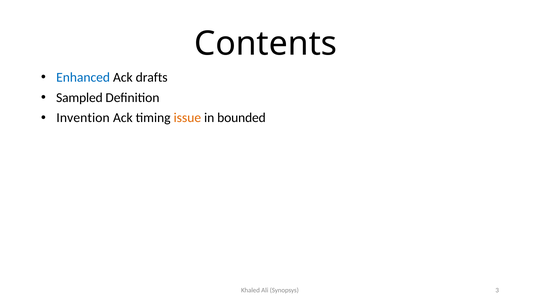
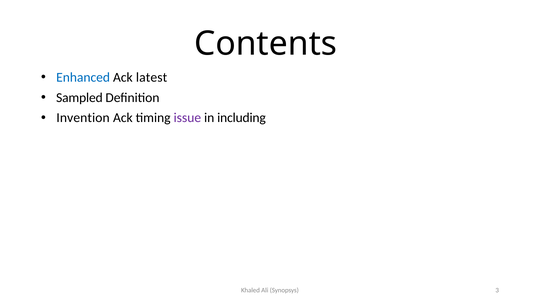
drafts: drafts -> latest
issue colour: orange -> purple
bounded: bounded -> including
